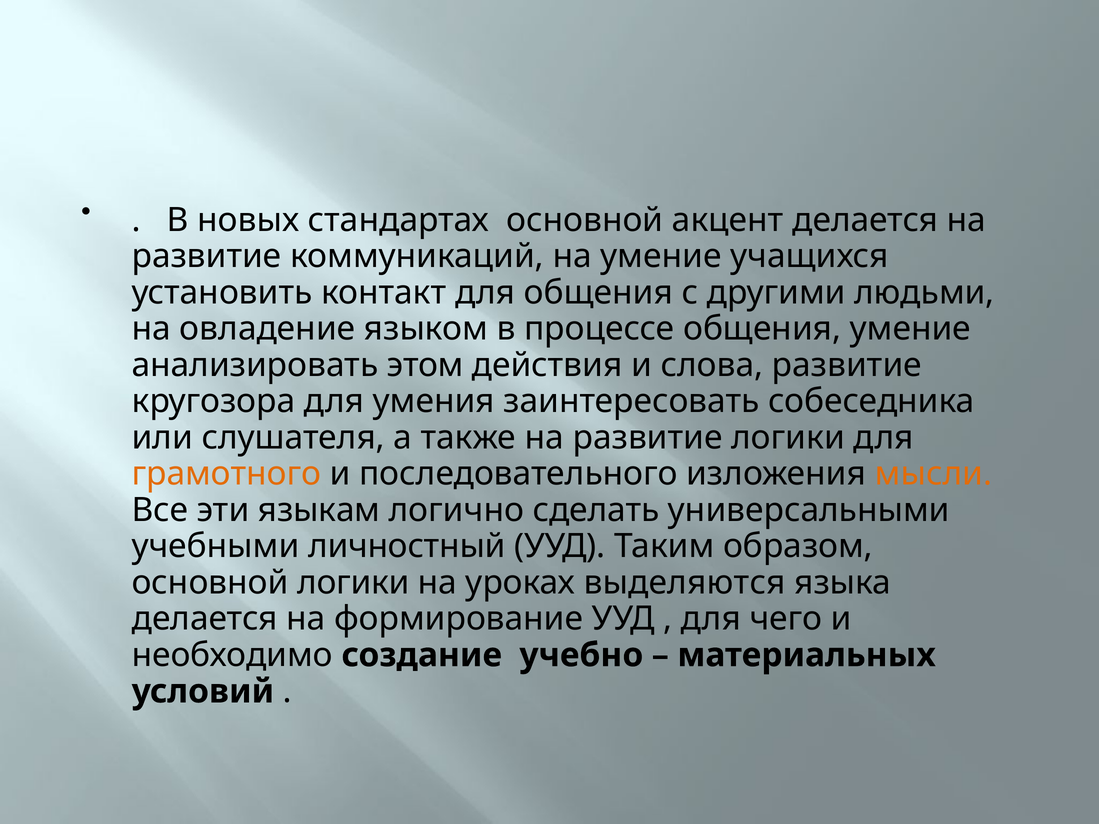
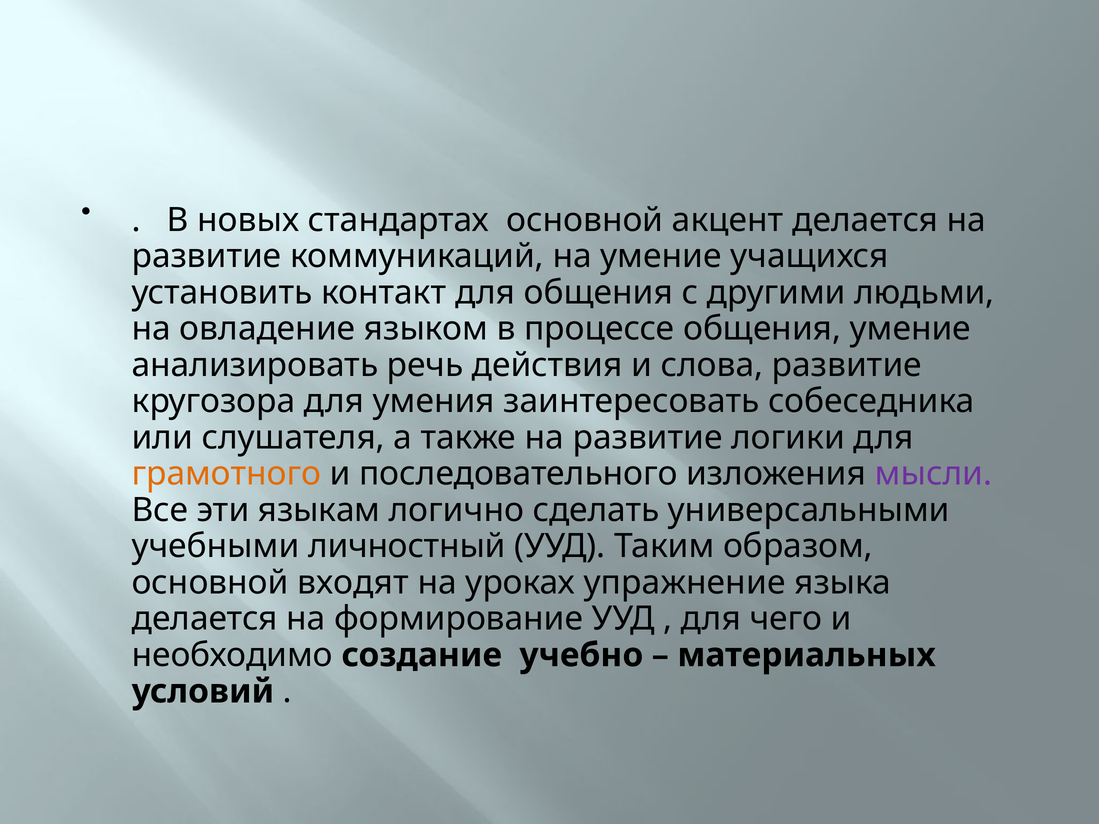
этом: этом -> речь
мысли colour: orange -> purple
основной логики: логики -> входят
выделяются: выделяются -> упражнение
